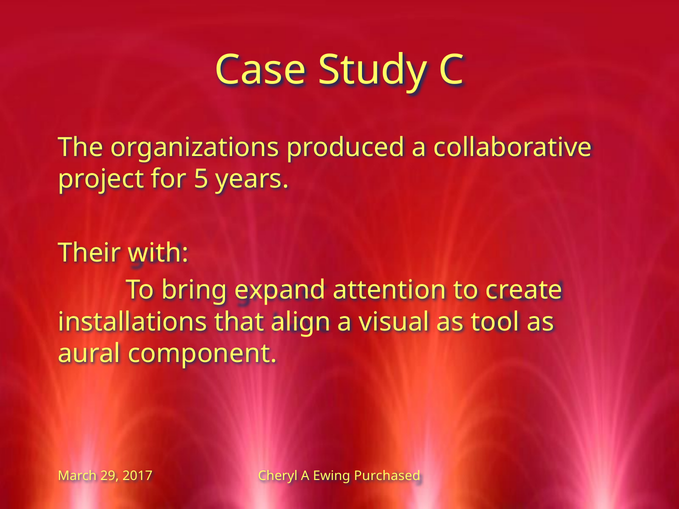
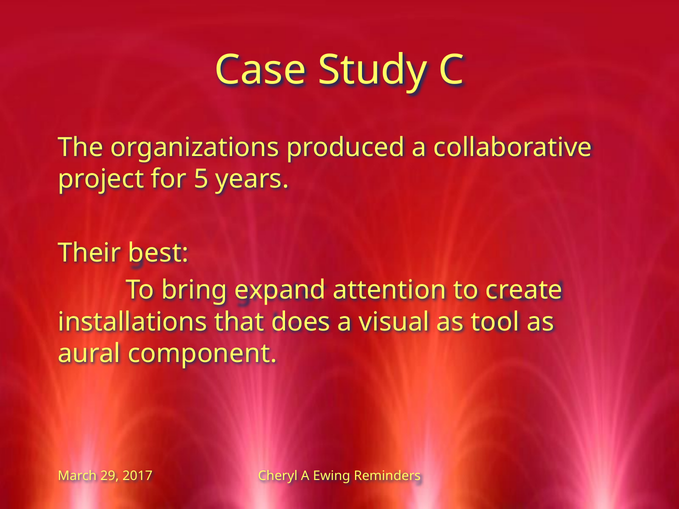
with: with -> best
align: align -> does
Purchased: Purchased -> Reminders
